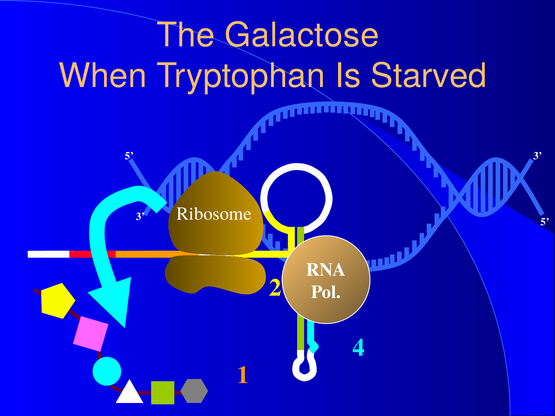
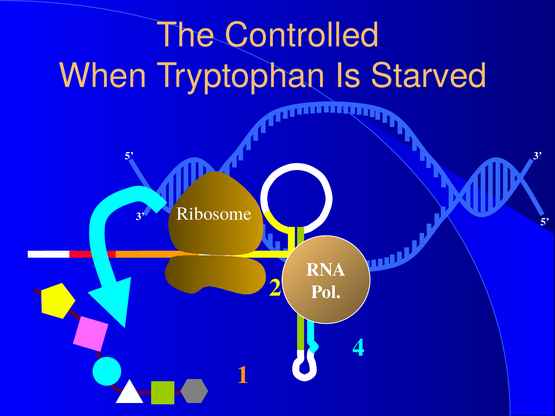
Galactose: Galactose -> Controlled
